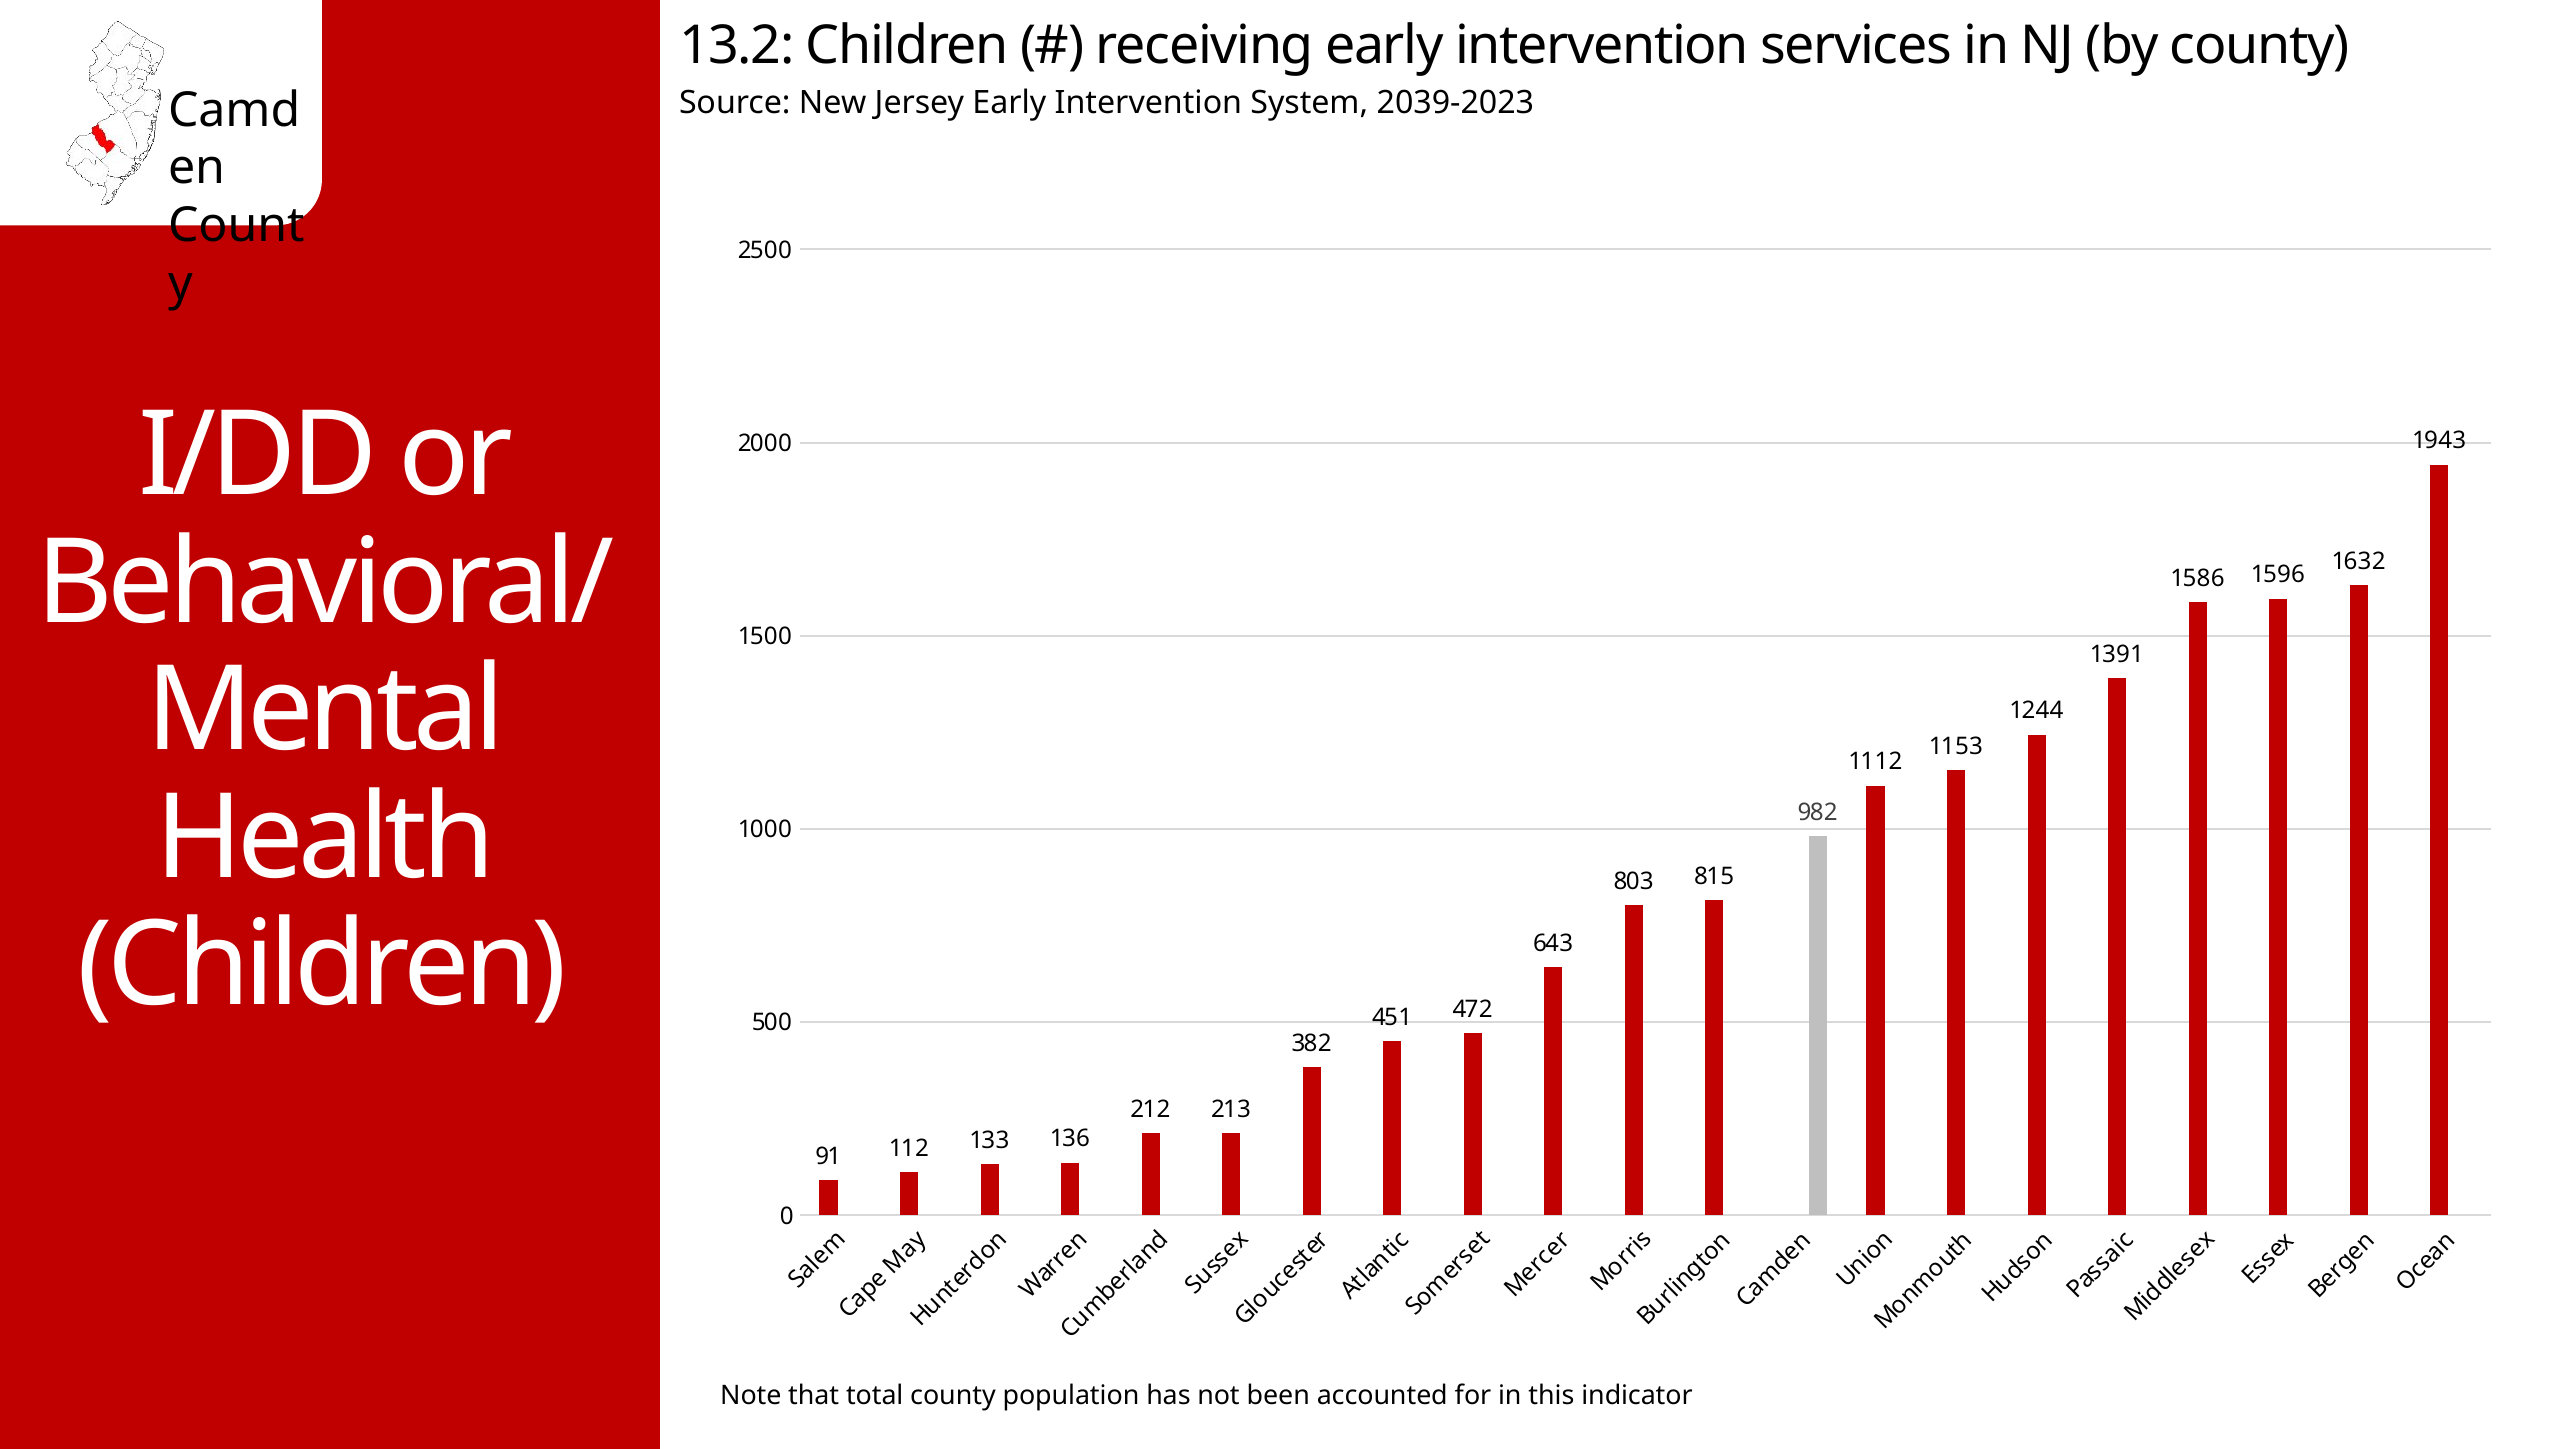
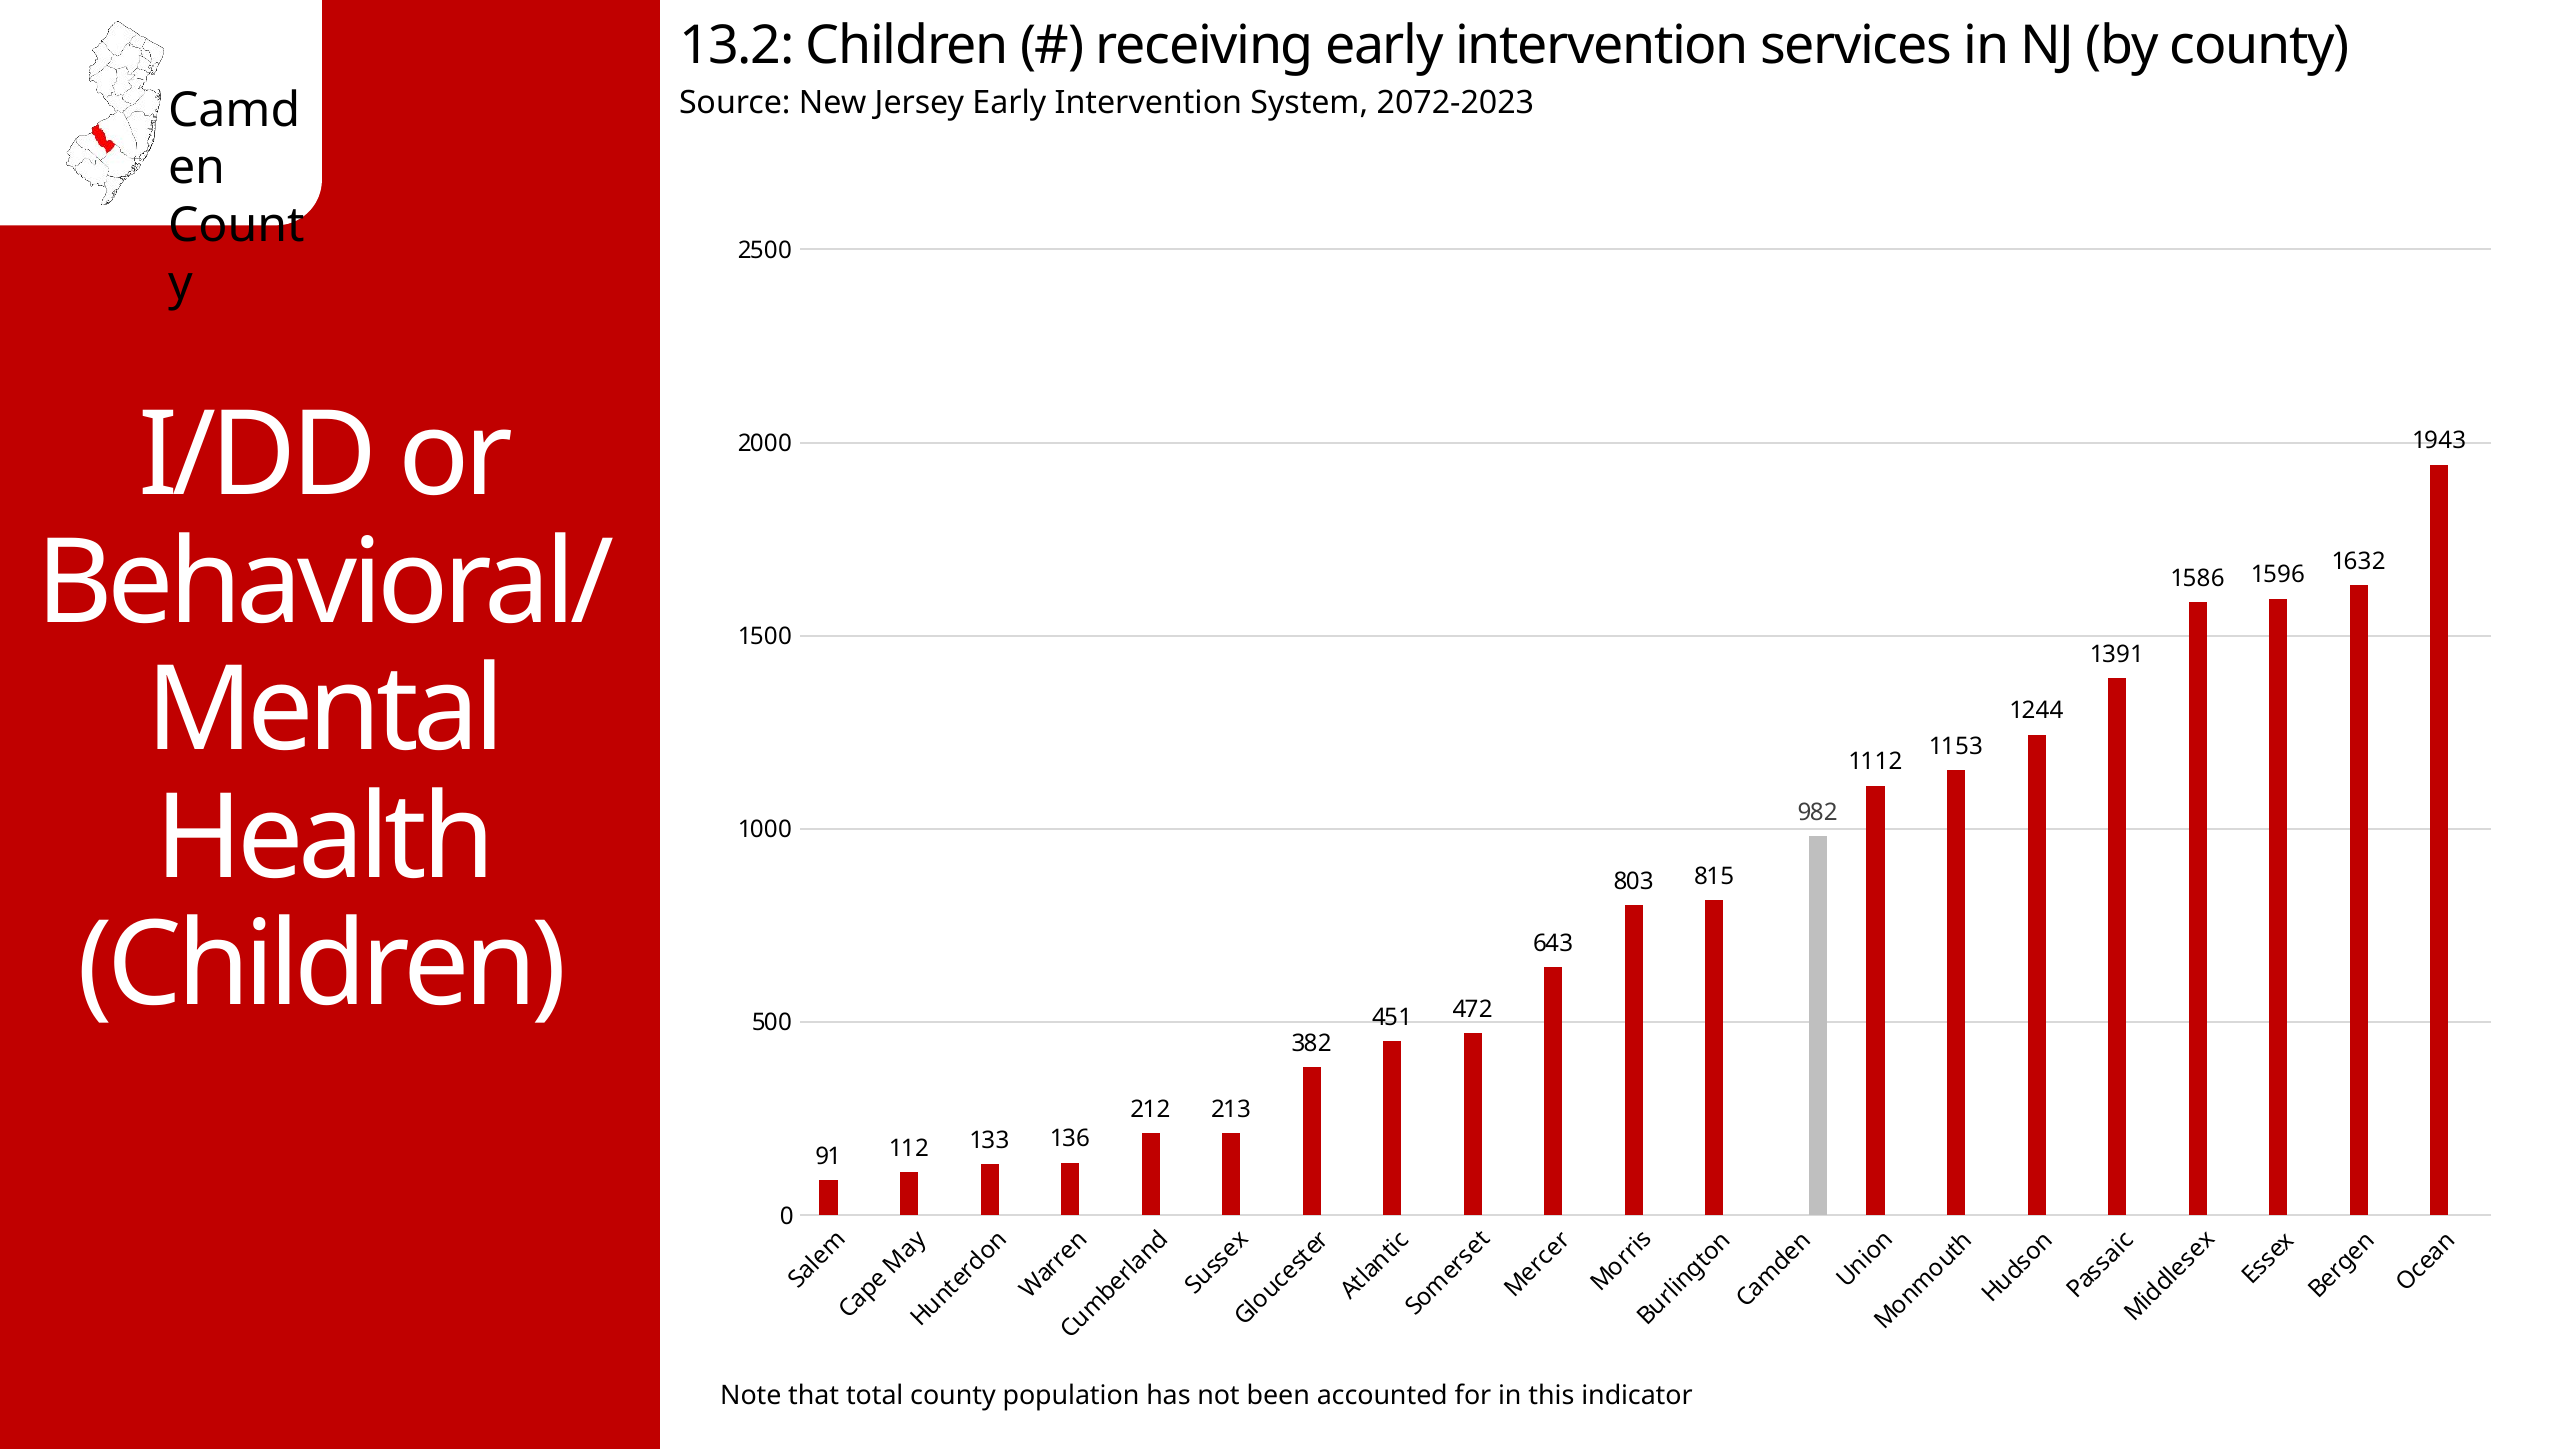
2039-2023: 2039-2023 -> 2072-2023
